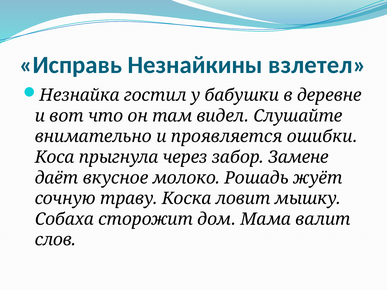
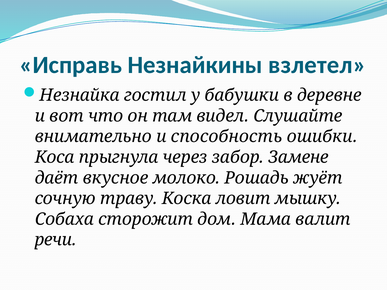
проявляется: проявляется -> способность
слов: слов -> речи
